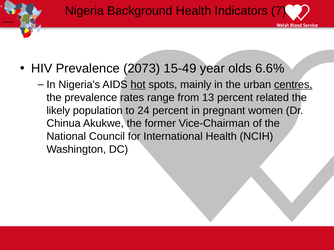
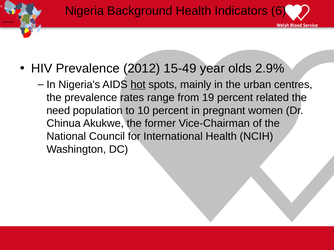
7: 7 -> 6
2073: 2073 -> 2012
6.6%: 6.6% -> 2.9%
centres underline: present -> none
13: 13 -> 19
likely: likely -> need
24: 24 -> 10
